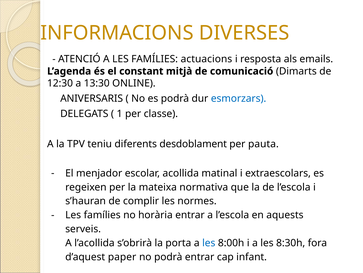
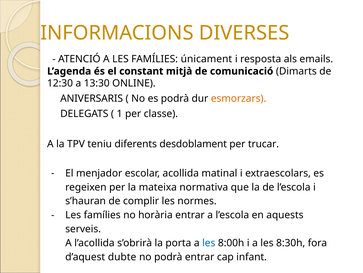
actuacions: actuacions -> únicament
esmorzars colour: blue -> orange
pauta: pauta -> trucar
paper: paper -> dubte
